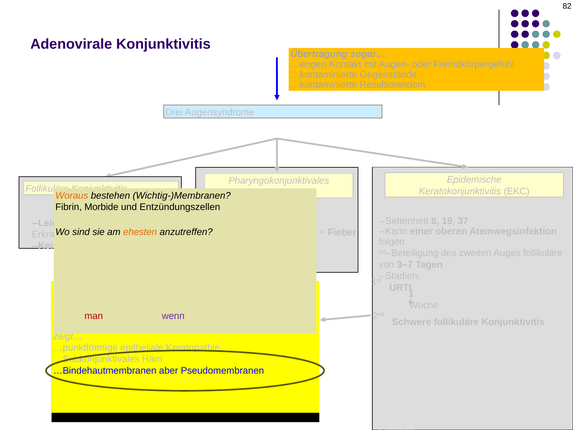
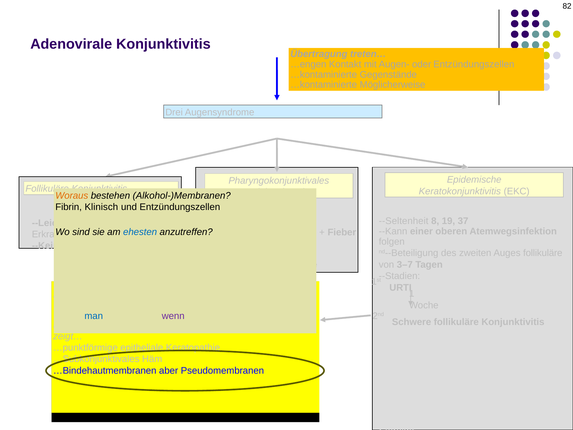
sogar…: sogar… -> treten…
oder Fremdkörpergefühl: Fremdkörpergefühl -> Entzündungszellen
Resultierendem: Resultierendem -> Möglicherweise
Wichtig-)Membranen: Wichtig-)Membranen -> Alkohol-)Membranen
Morbide: Morbide -> Klinisch
ehesten colour: orange -> blue
man at (94, 316) colour: red -> blue
